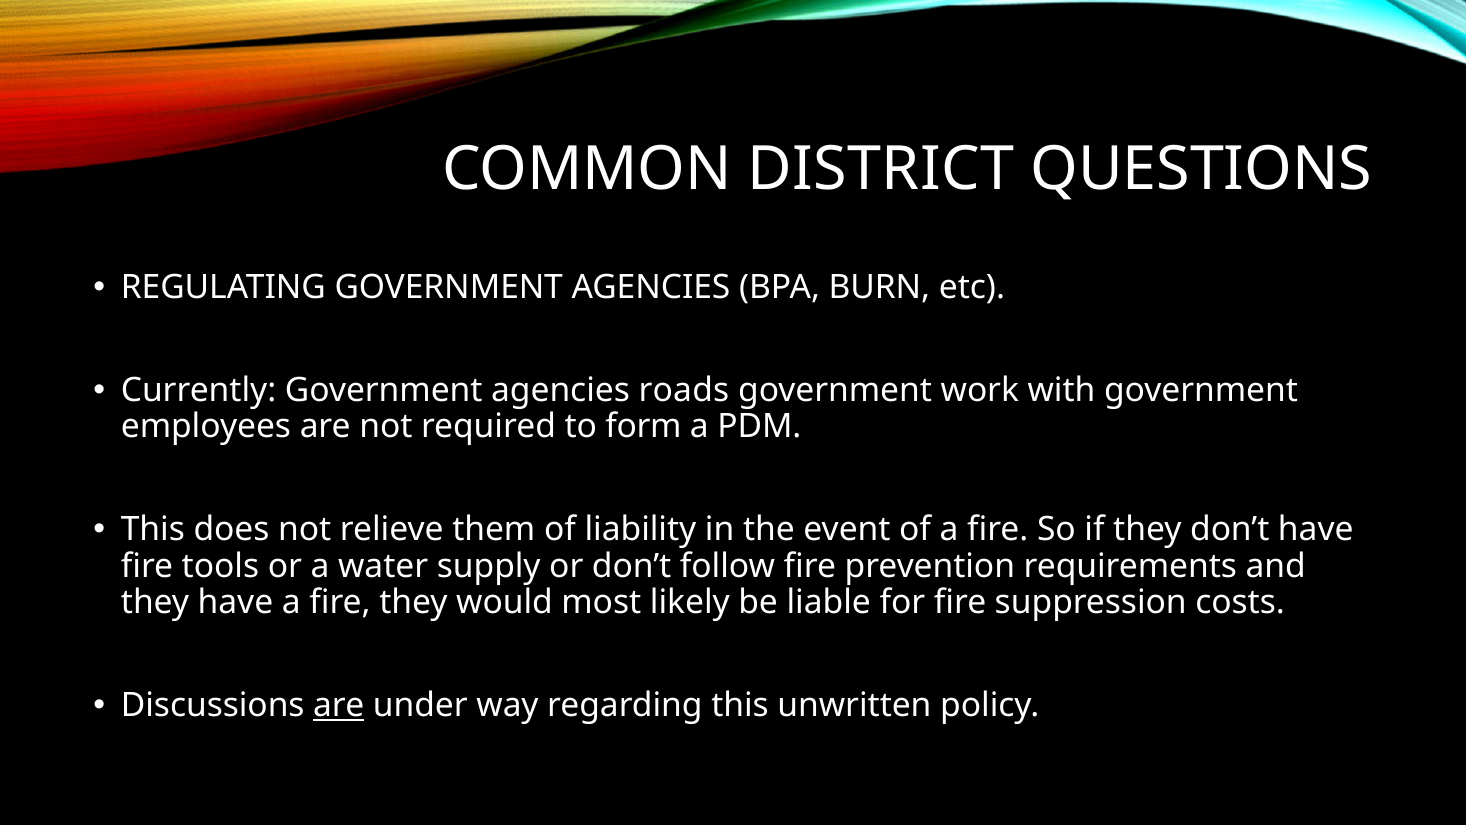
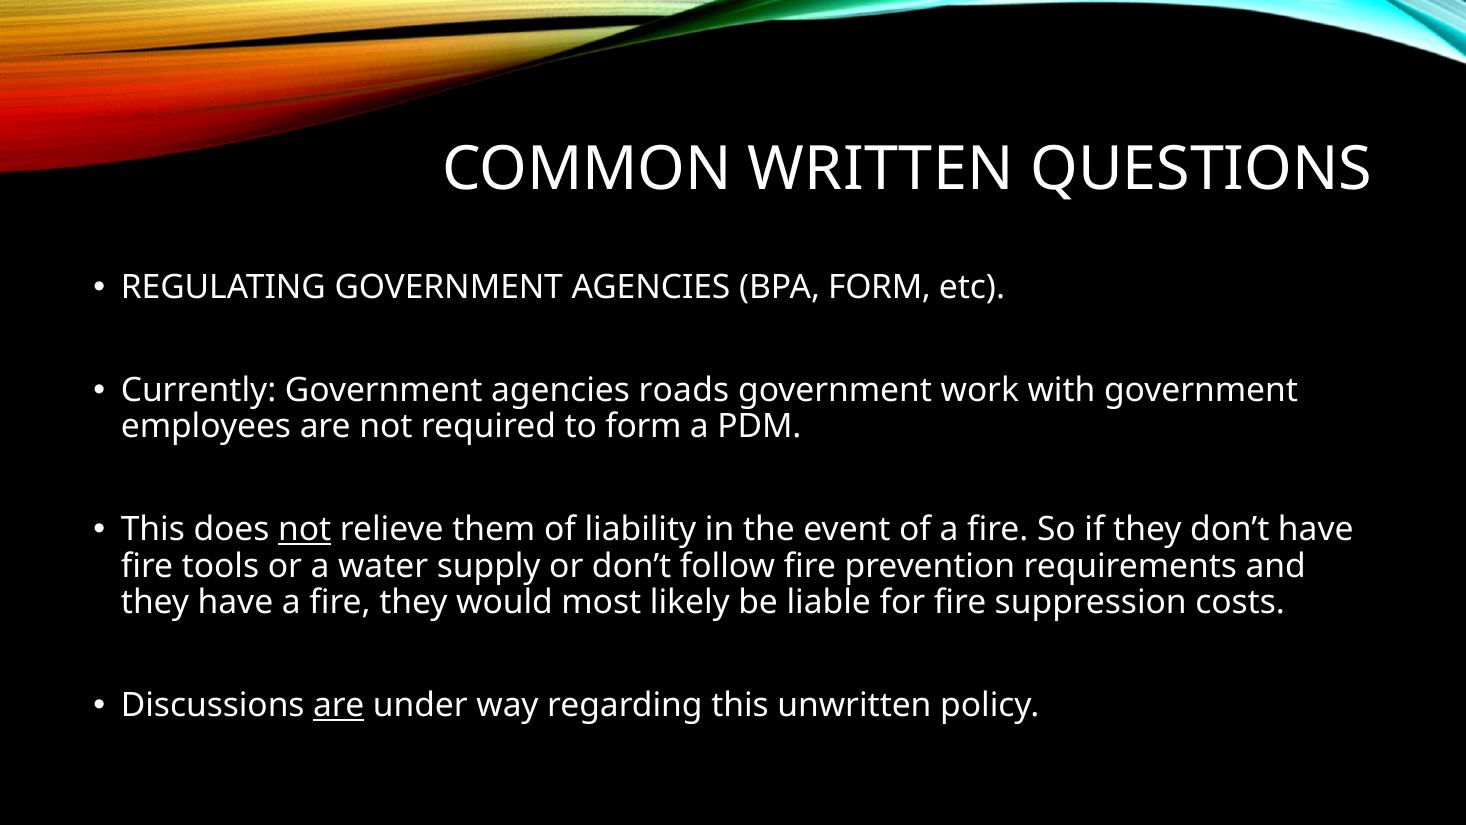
DISTRICT: DISTRICT -> WRITTEN
BPA BURN: BURN -> FORM
not at (305, 530) underline: none -> present
